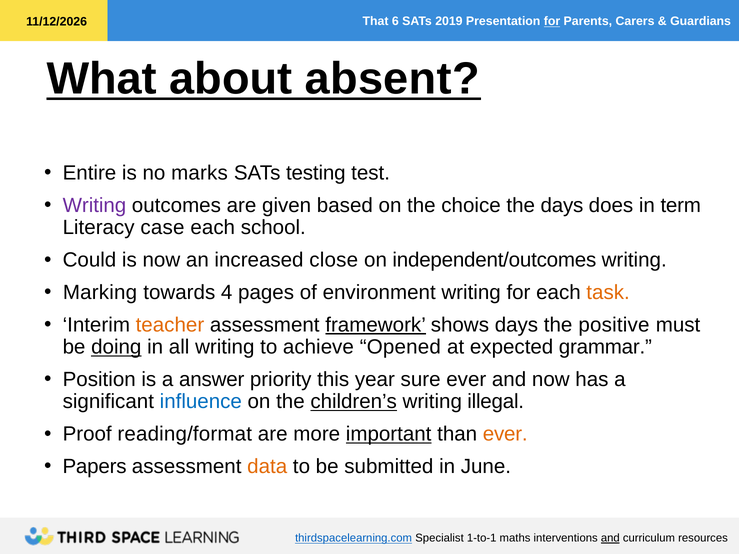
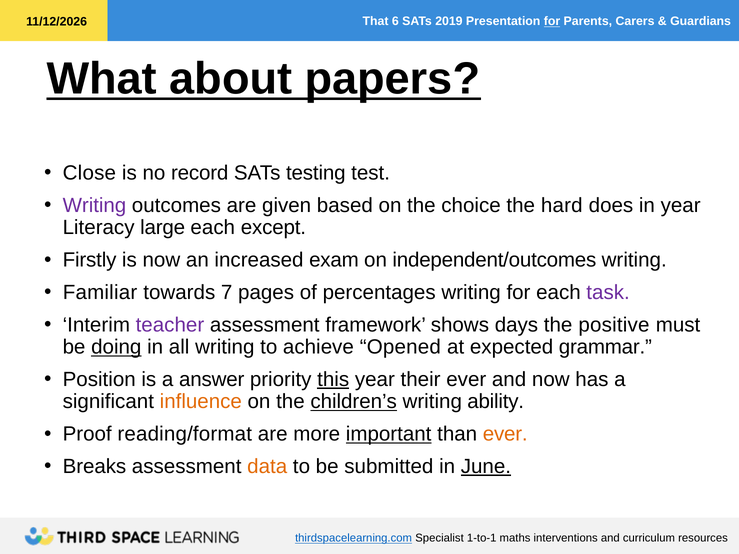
absent: absent -> papers
Entire: Entire -> Close
marks: marks -> record
the days: days -> hard
in term: term -> year
case: case -> large
school: school -> except
Could: Could -> Firstly
close: close -> exam
Marking: Marking -> Familiar
4: 4 -> 7
environment: environment -> percentages
task colour: orange -> purple
teacher colour: orange -> purple
framework underline: present -> none
this underline: none -> present
sure: sure -> their
influence colour: blue -> orange
illegal: illegal -> ability
Papers: Papers -> Breaks
June underline: none -> present
and at (610, 538) underline: present -> none
